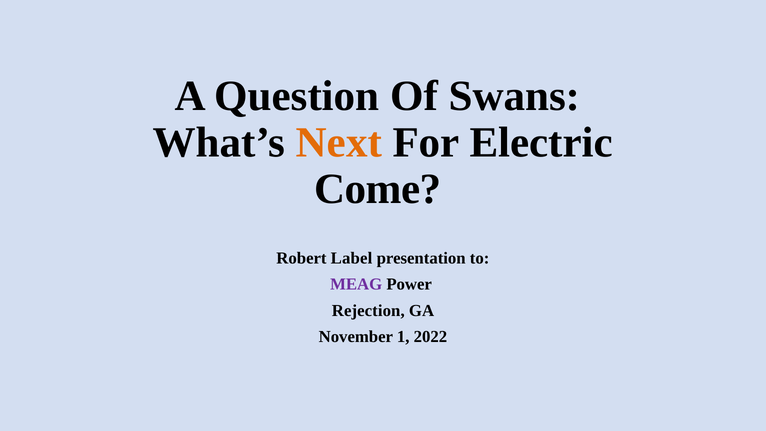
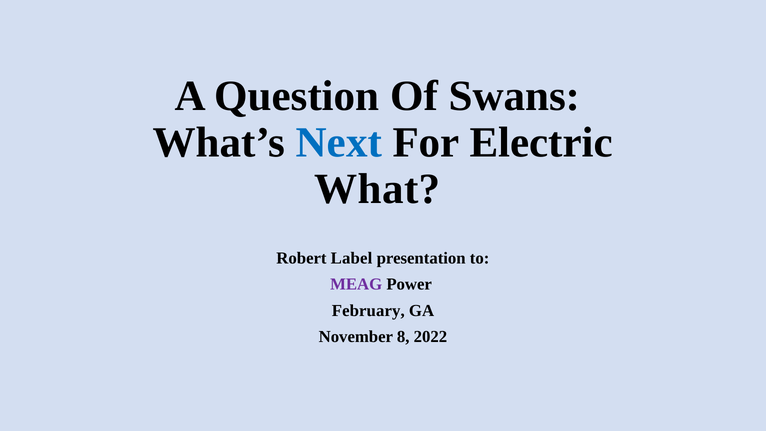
Next colour: orange -> blue
Come: Come -> What
Rejection: Rejection -> February
1: 1 -> 8
